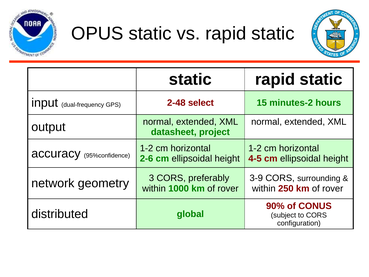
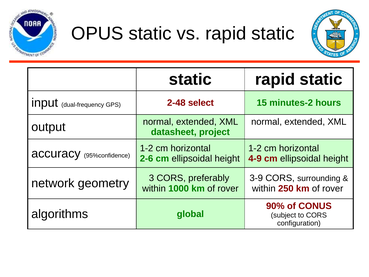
4-5: 4-5 -> 4-9
distributed: distributed -> algorithms
